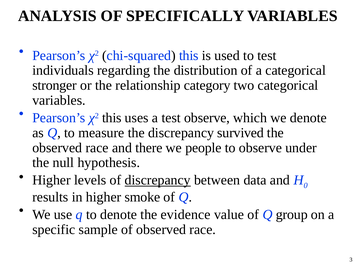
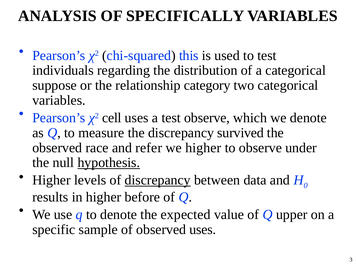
stronger: stronger -> suppose
χ2 this: this -> cell
there: there -> refer
we people: people -> higher
hypothesis underline: none -> present
smoke: smoke -> before
evidence: evidence -> expected
group: group -> upper
of observed race: race -> uses
